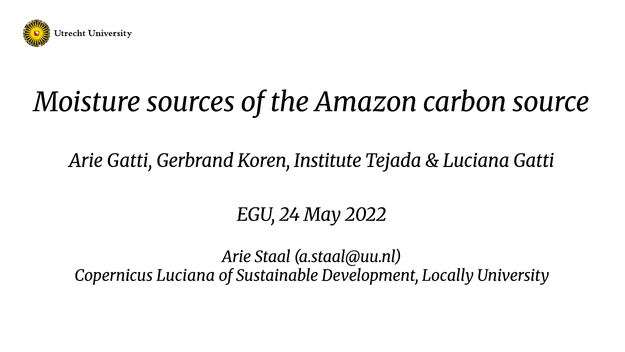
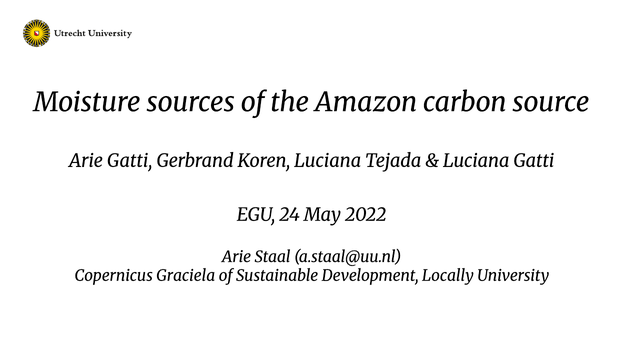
Koren Institute: Institute -> Luciana
Copernicus Luciana: Luciana -> Graciela
